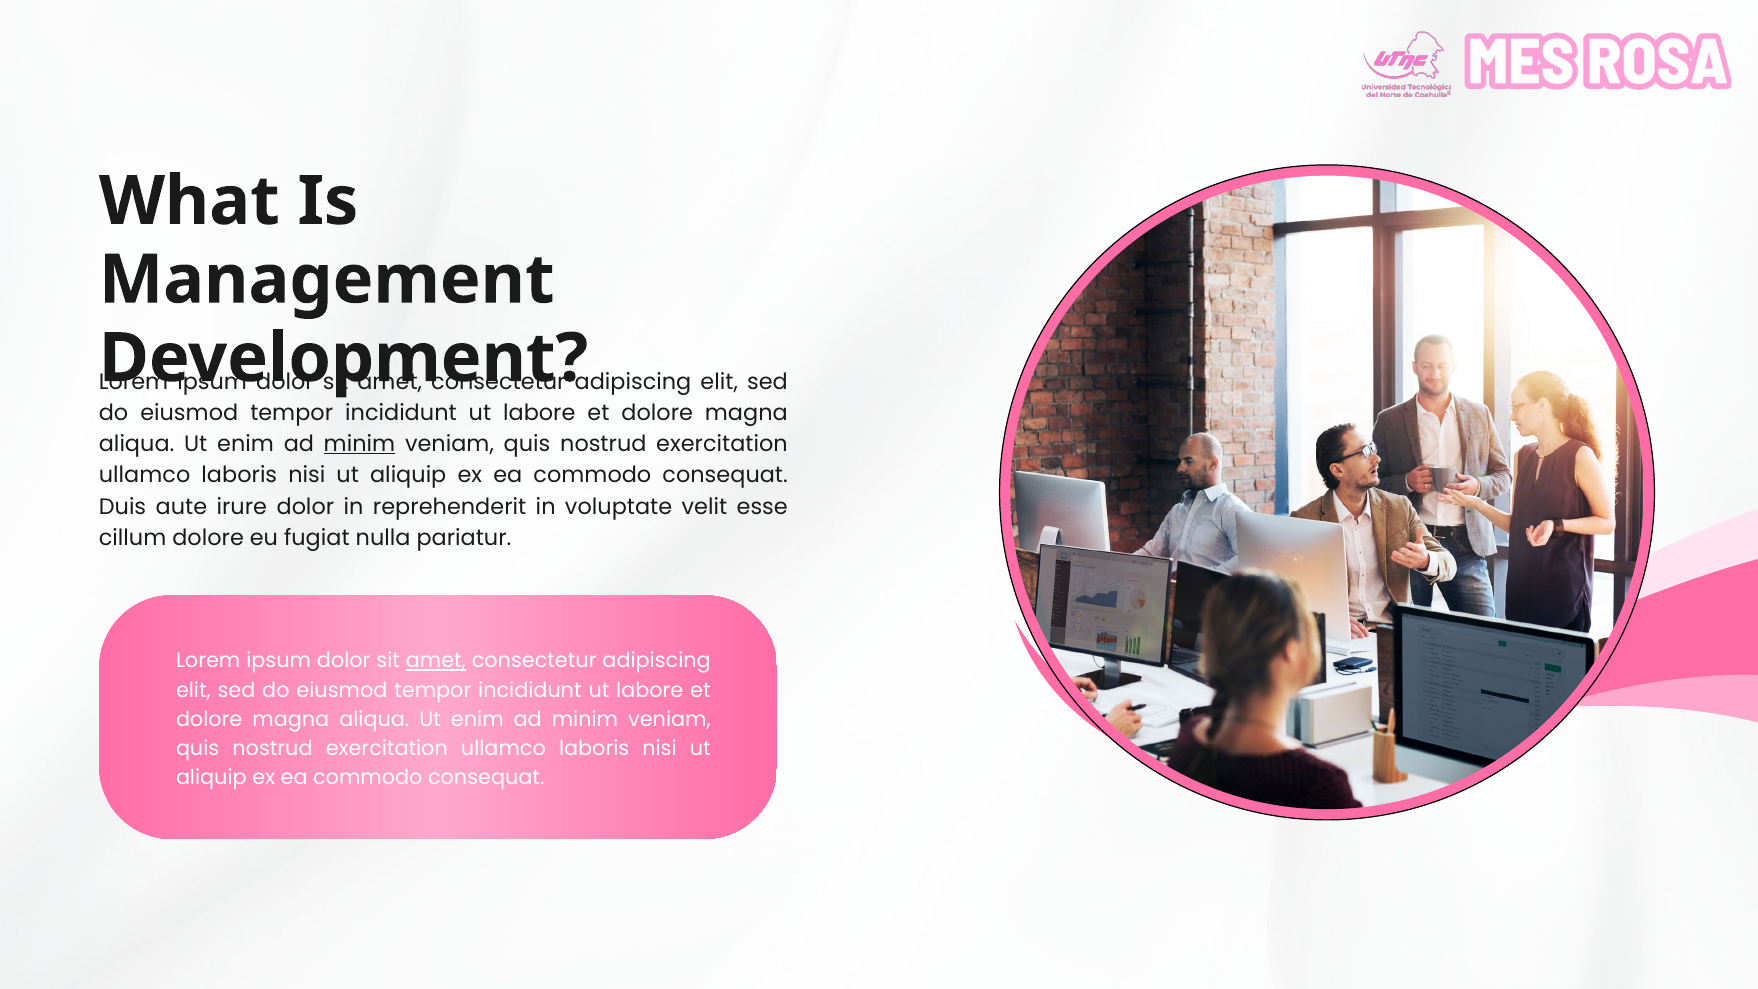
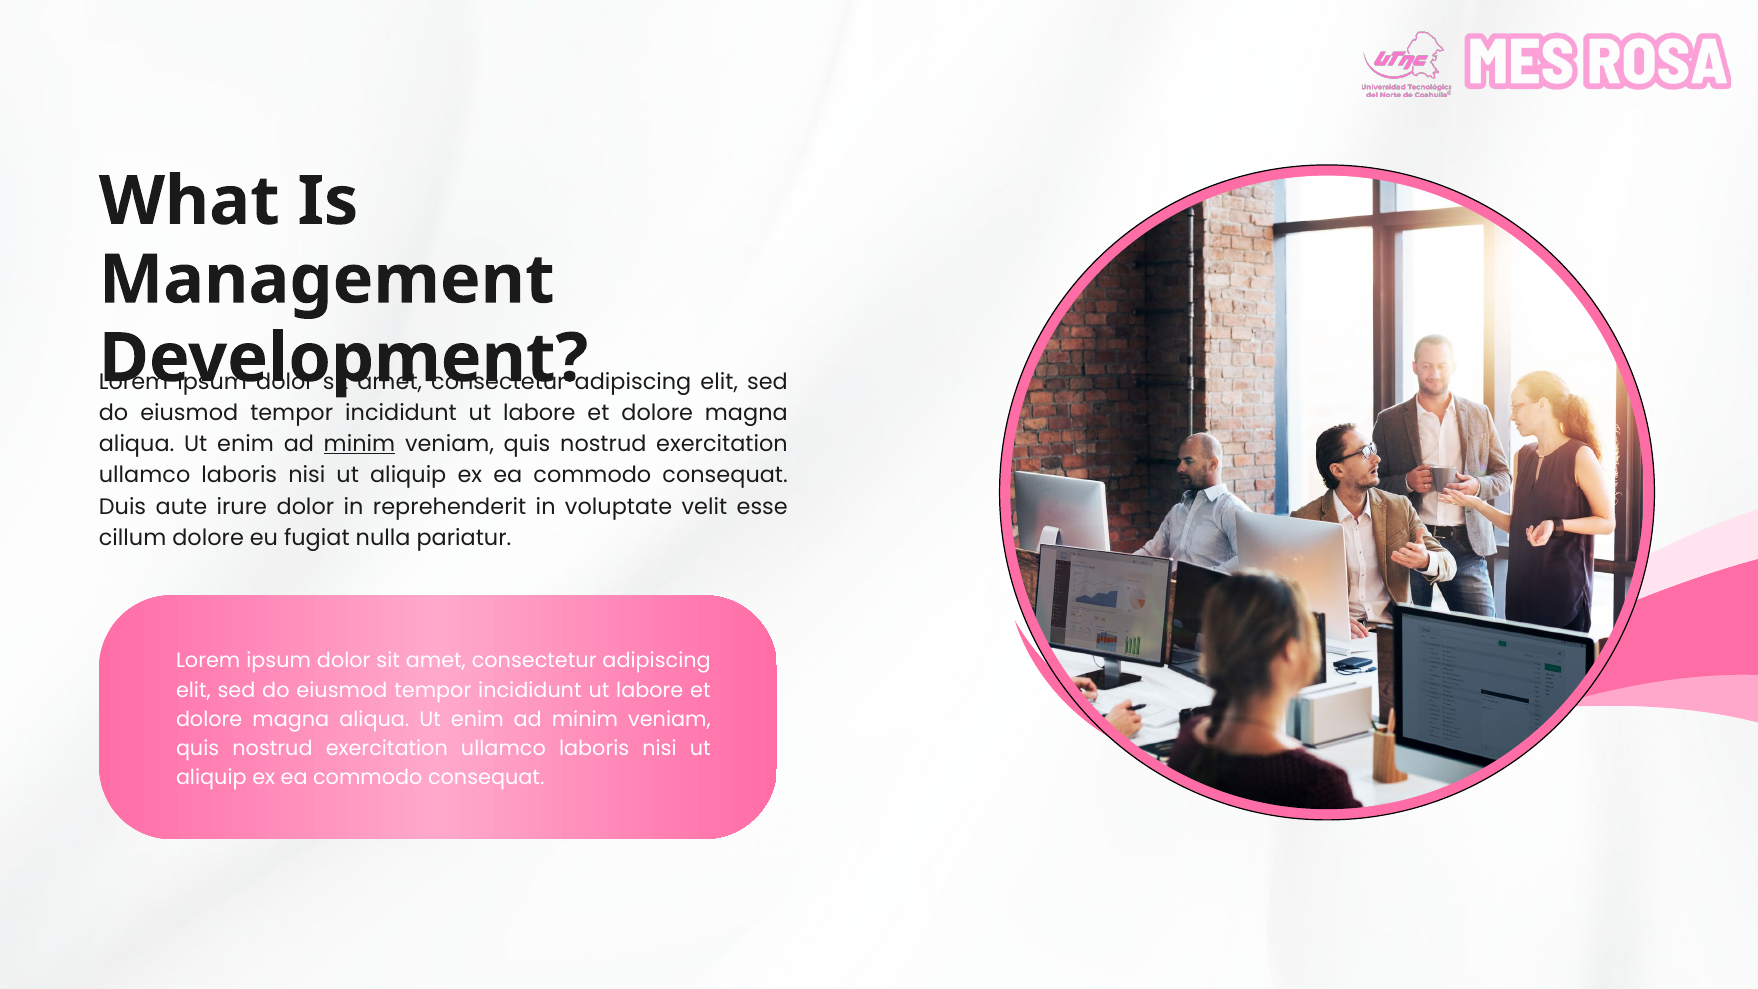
amet at (436, 661) underline: present -> none
